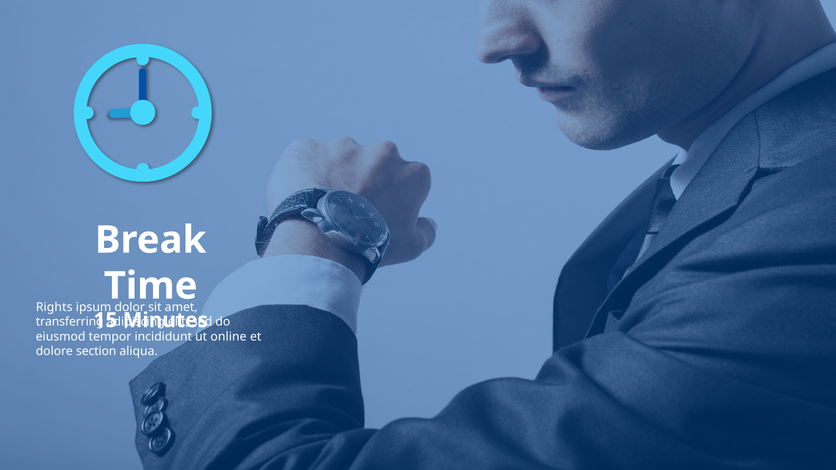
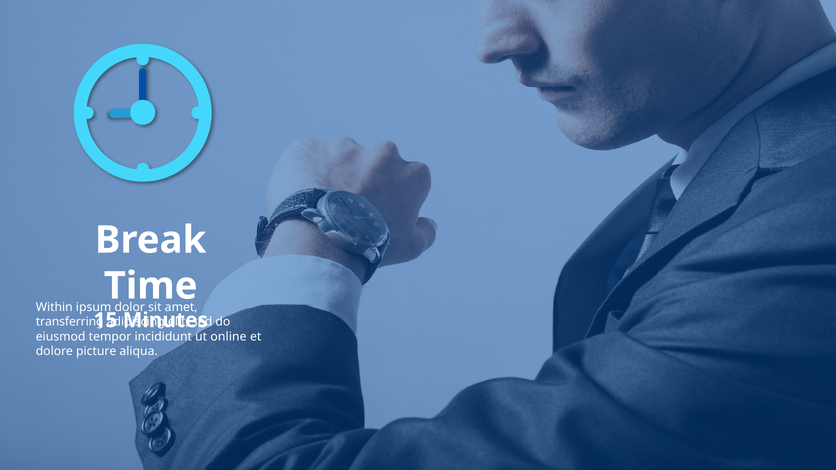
Rights: Rights -> Within
section: section -> picture
